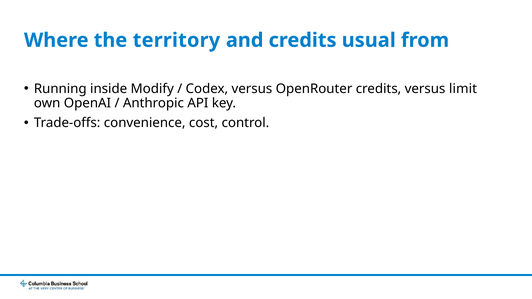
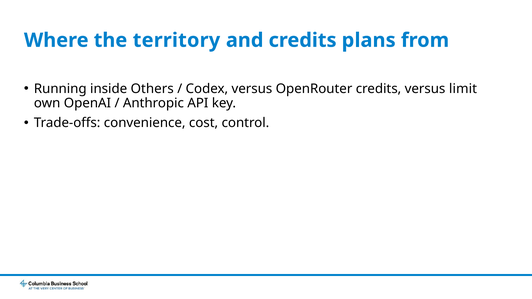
usual: usual -> plans
Modify: Modify -> Others
